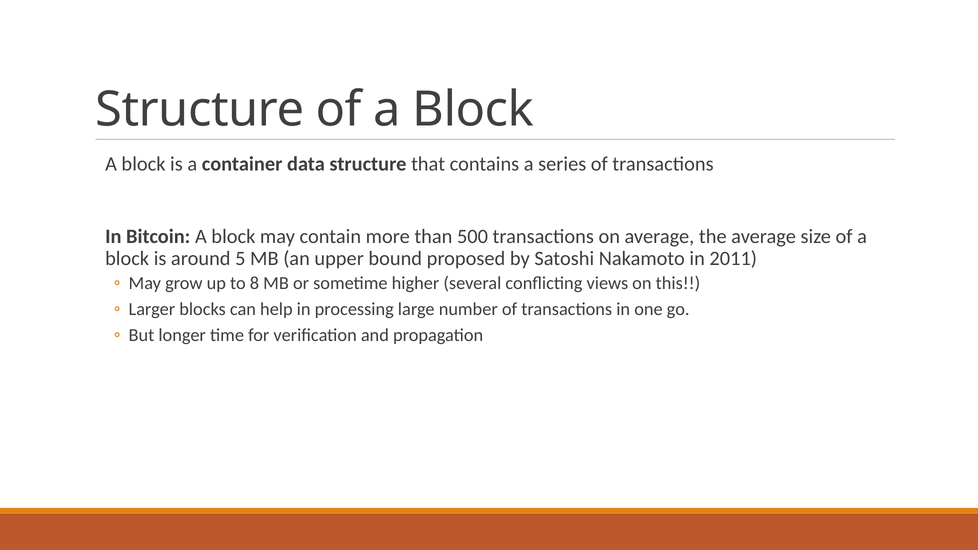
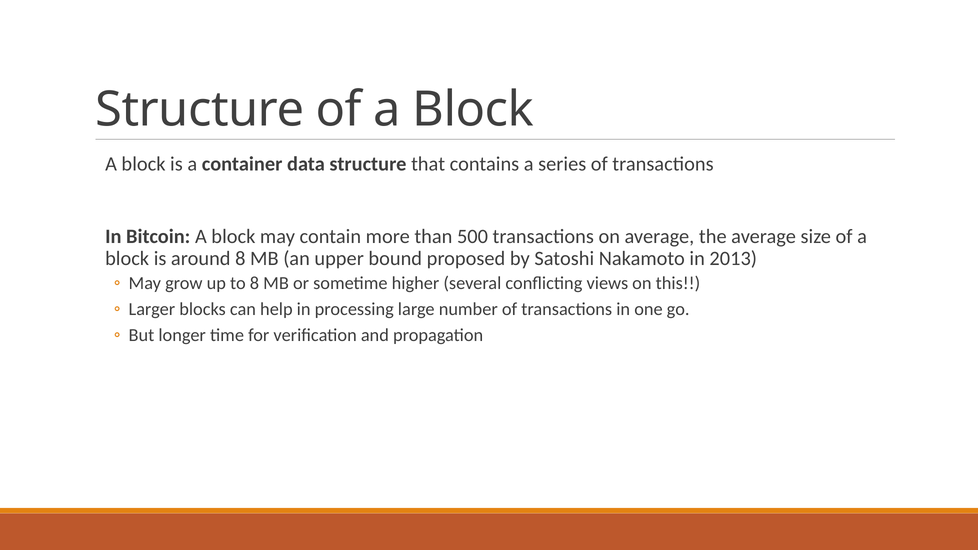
around 5: 5 -> 8
2011: 2011 -> 2013
